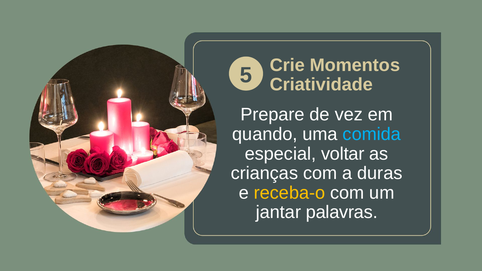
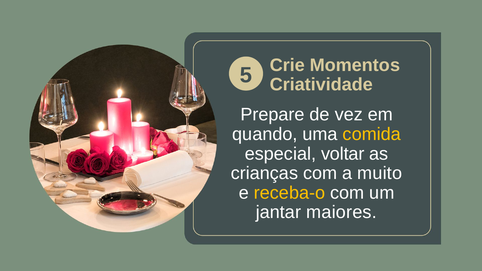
comida colour: light blue -> yellow
duras: duras -> muito
palavras: palavras -> maiores
